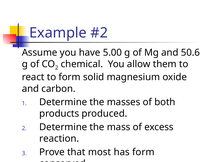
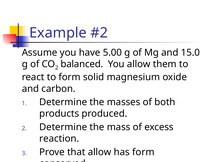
50.6: 50.6 -> 15.0
chemical: chemical -> balanced
that most: most -> allow
